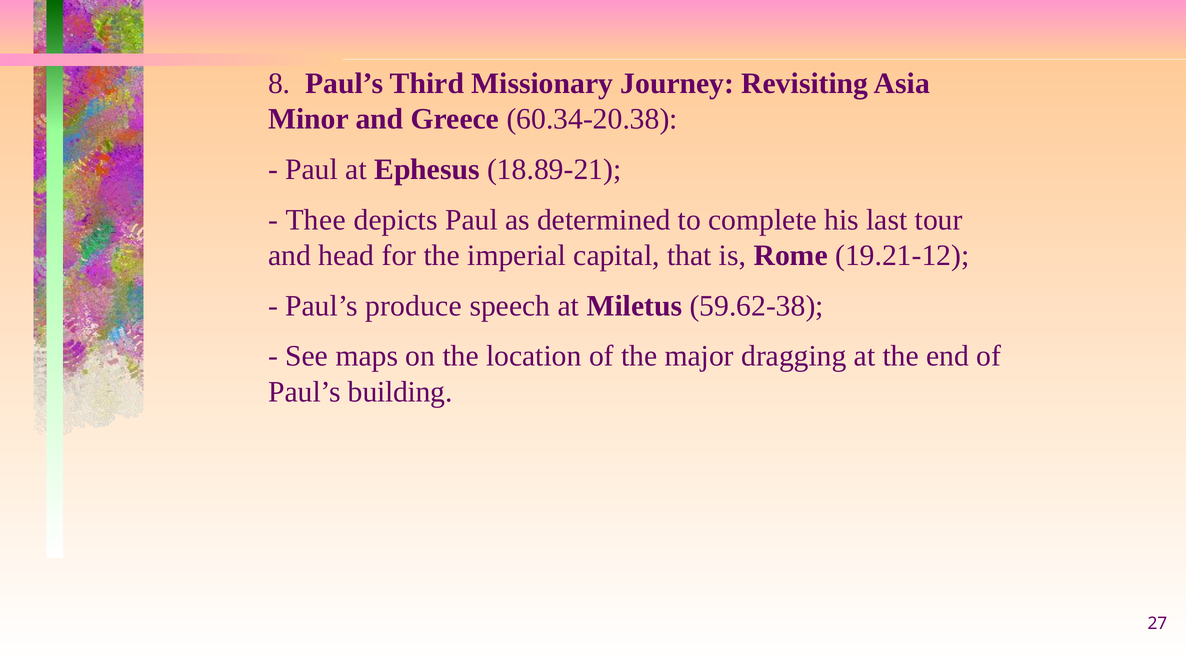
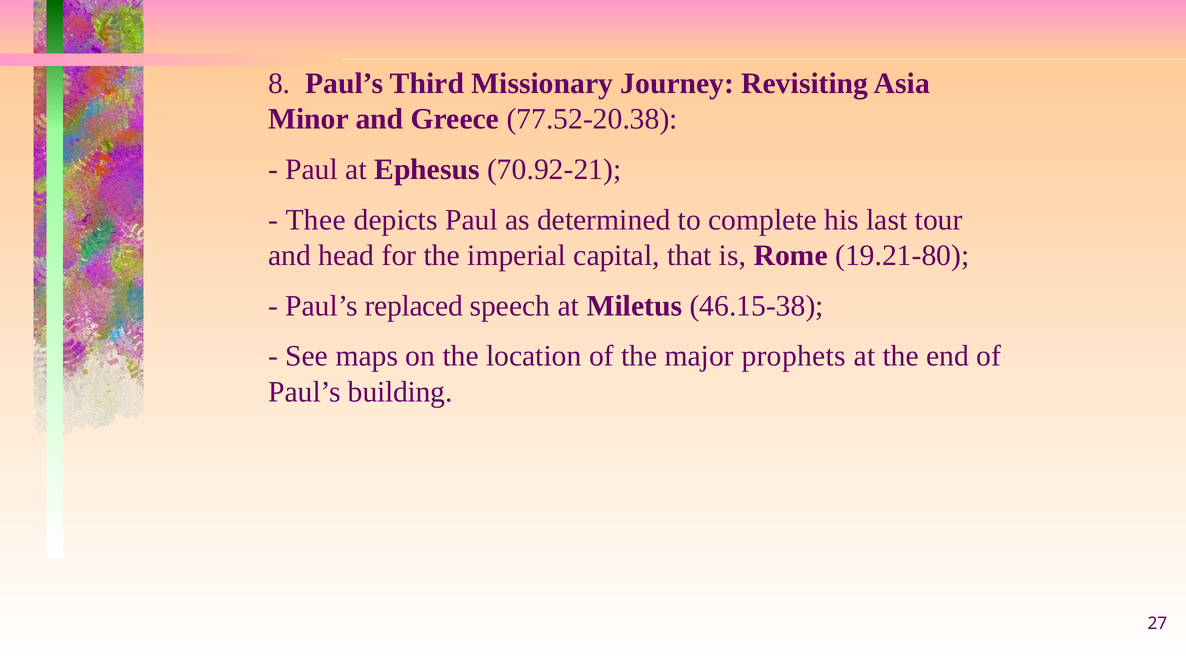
60.34-20.38: 60.34-20.38 -> 77.52-20.38
18.89-21: 18.89-21 -> 70.92-21
19.21-12: 19.21-12 -> 19.21-80
produce: produce -> replaced
59.62-38: 59.62-38 -> 46.15-38
dragging: dragging -> prophets
